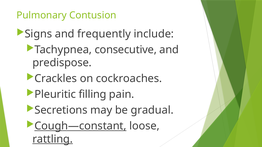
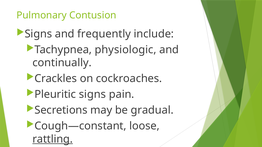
consecutive: consecutive -> physiologic
predispose: predispose -> continually
Pleuritic filling: filling -> signs
Cough—constant underline: present -> none
